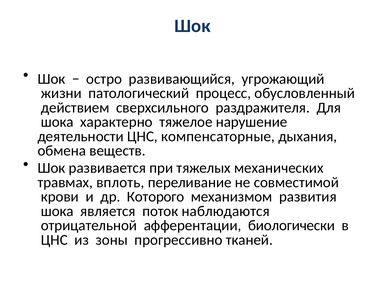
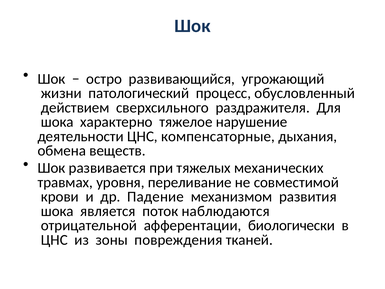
вплоть: вплоть -> уровня
Которого: Которого -> Падение
прогрессивно: прогрессивно -> повреждения
